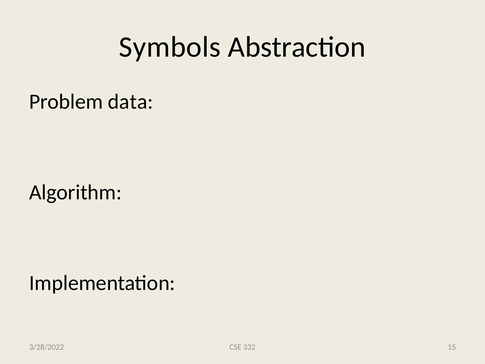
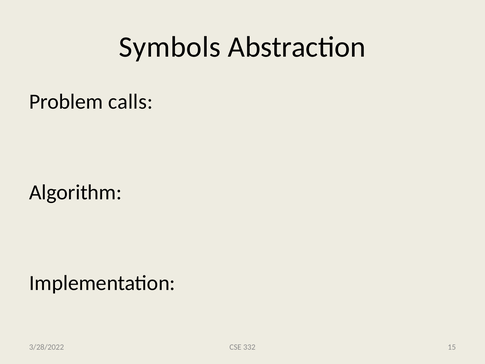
data: data -> calls
